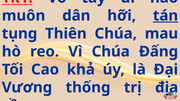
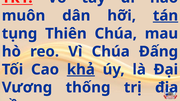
khả underline: none -> present
